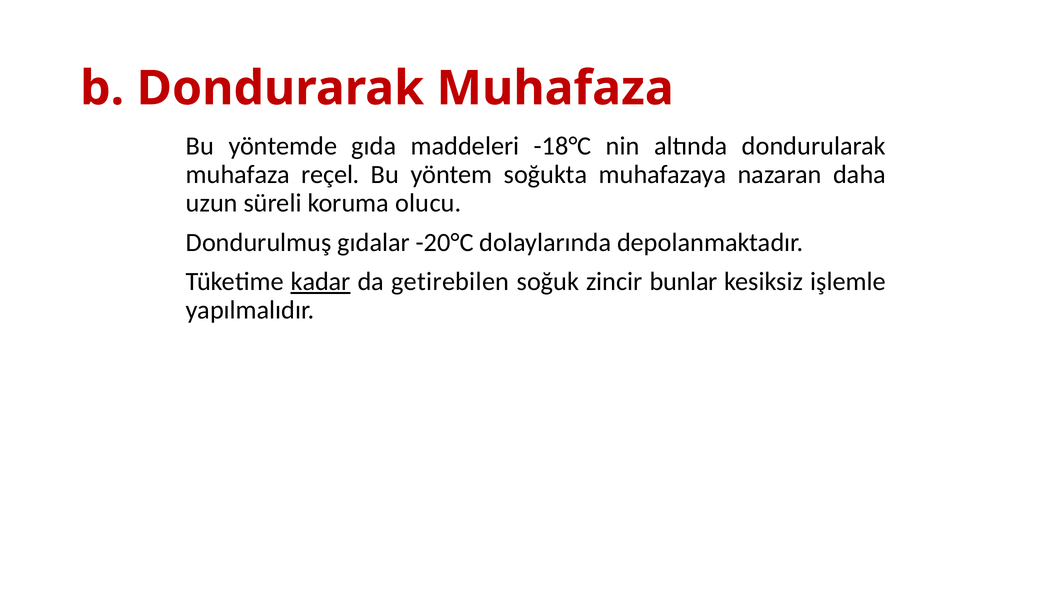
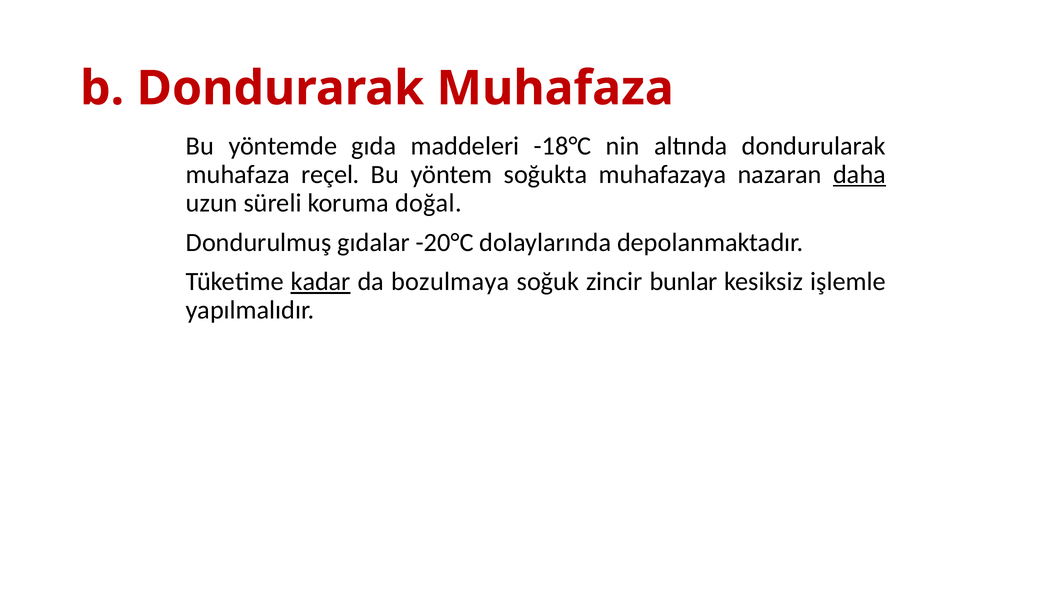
daha underline: none -> present
olucu: olucu -> doğal
getirebilen: getirebilen -> bozulmaya
